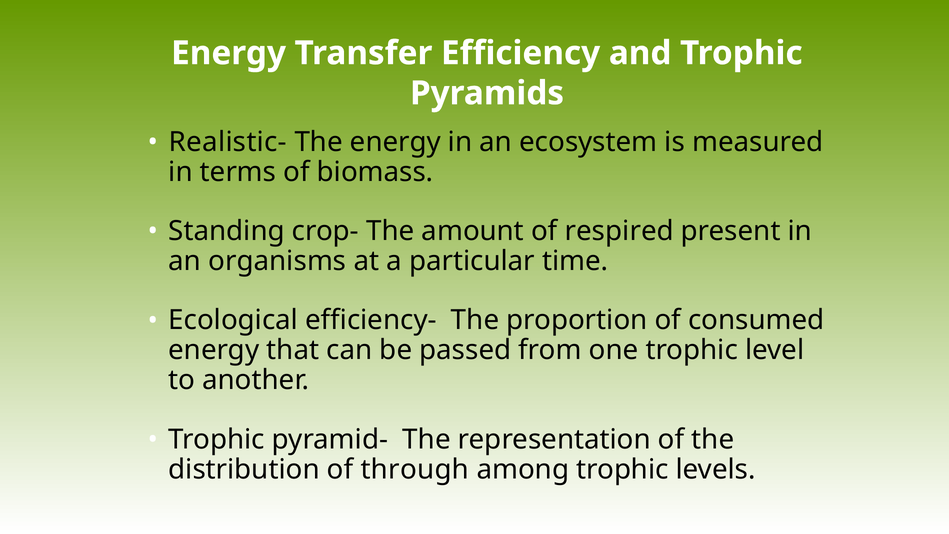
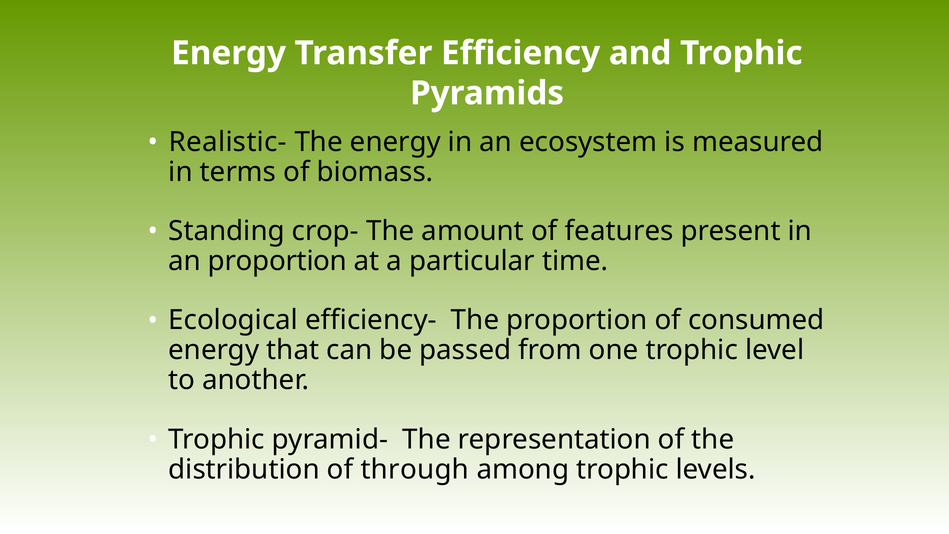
respired: respired -> features
an organisms: organisms -> proportion
